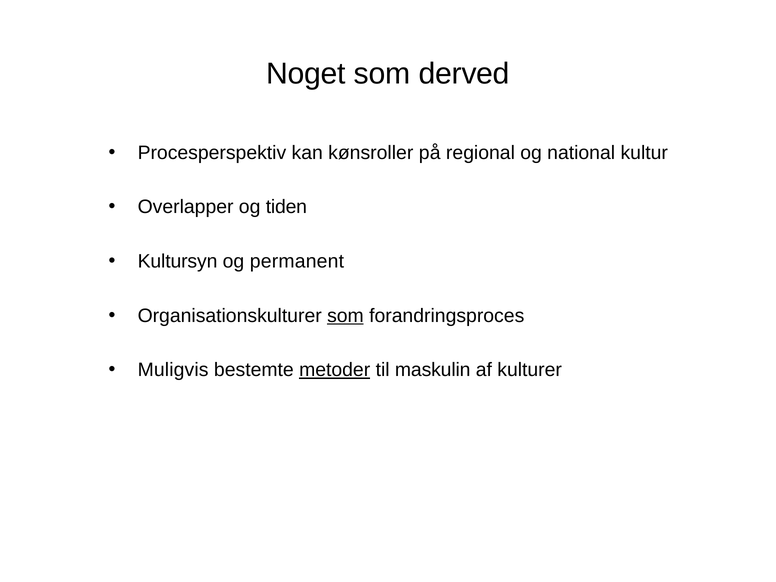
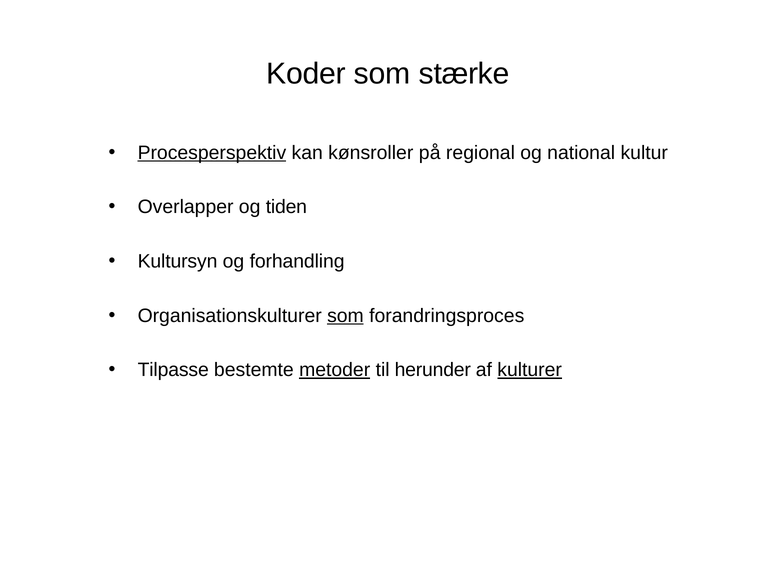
Noget: Noget -> Koder
derved: derved -> stærke
Procesperspektiv underline: none -> present
permanent: permanent -> forhandling
Muligvis: Muligvis -> Tilpasse
maskulin: maskulin -> herunder
kulturer underline: none -> present
